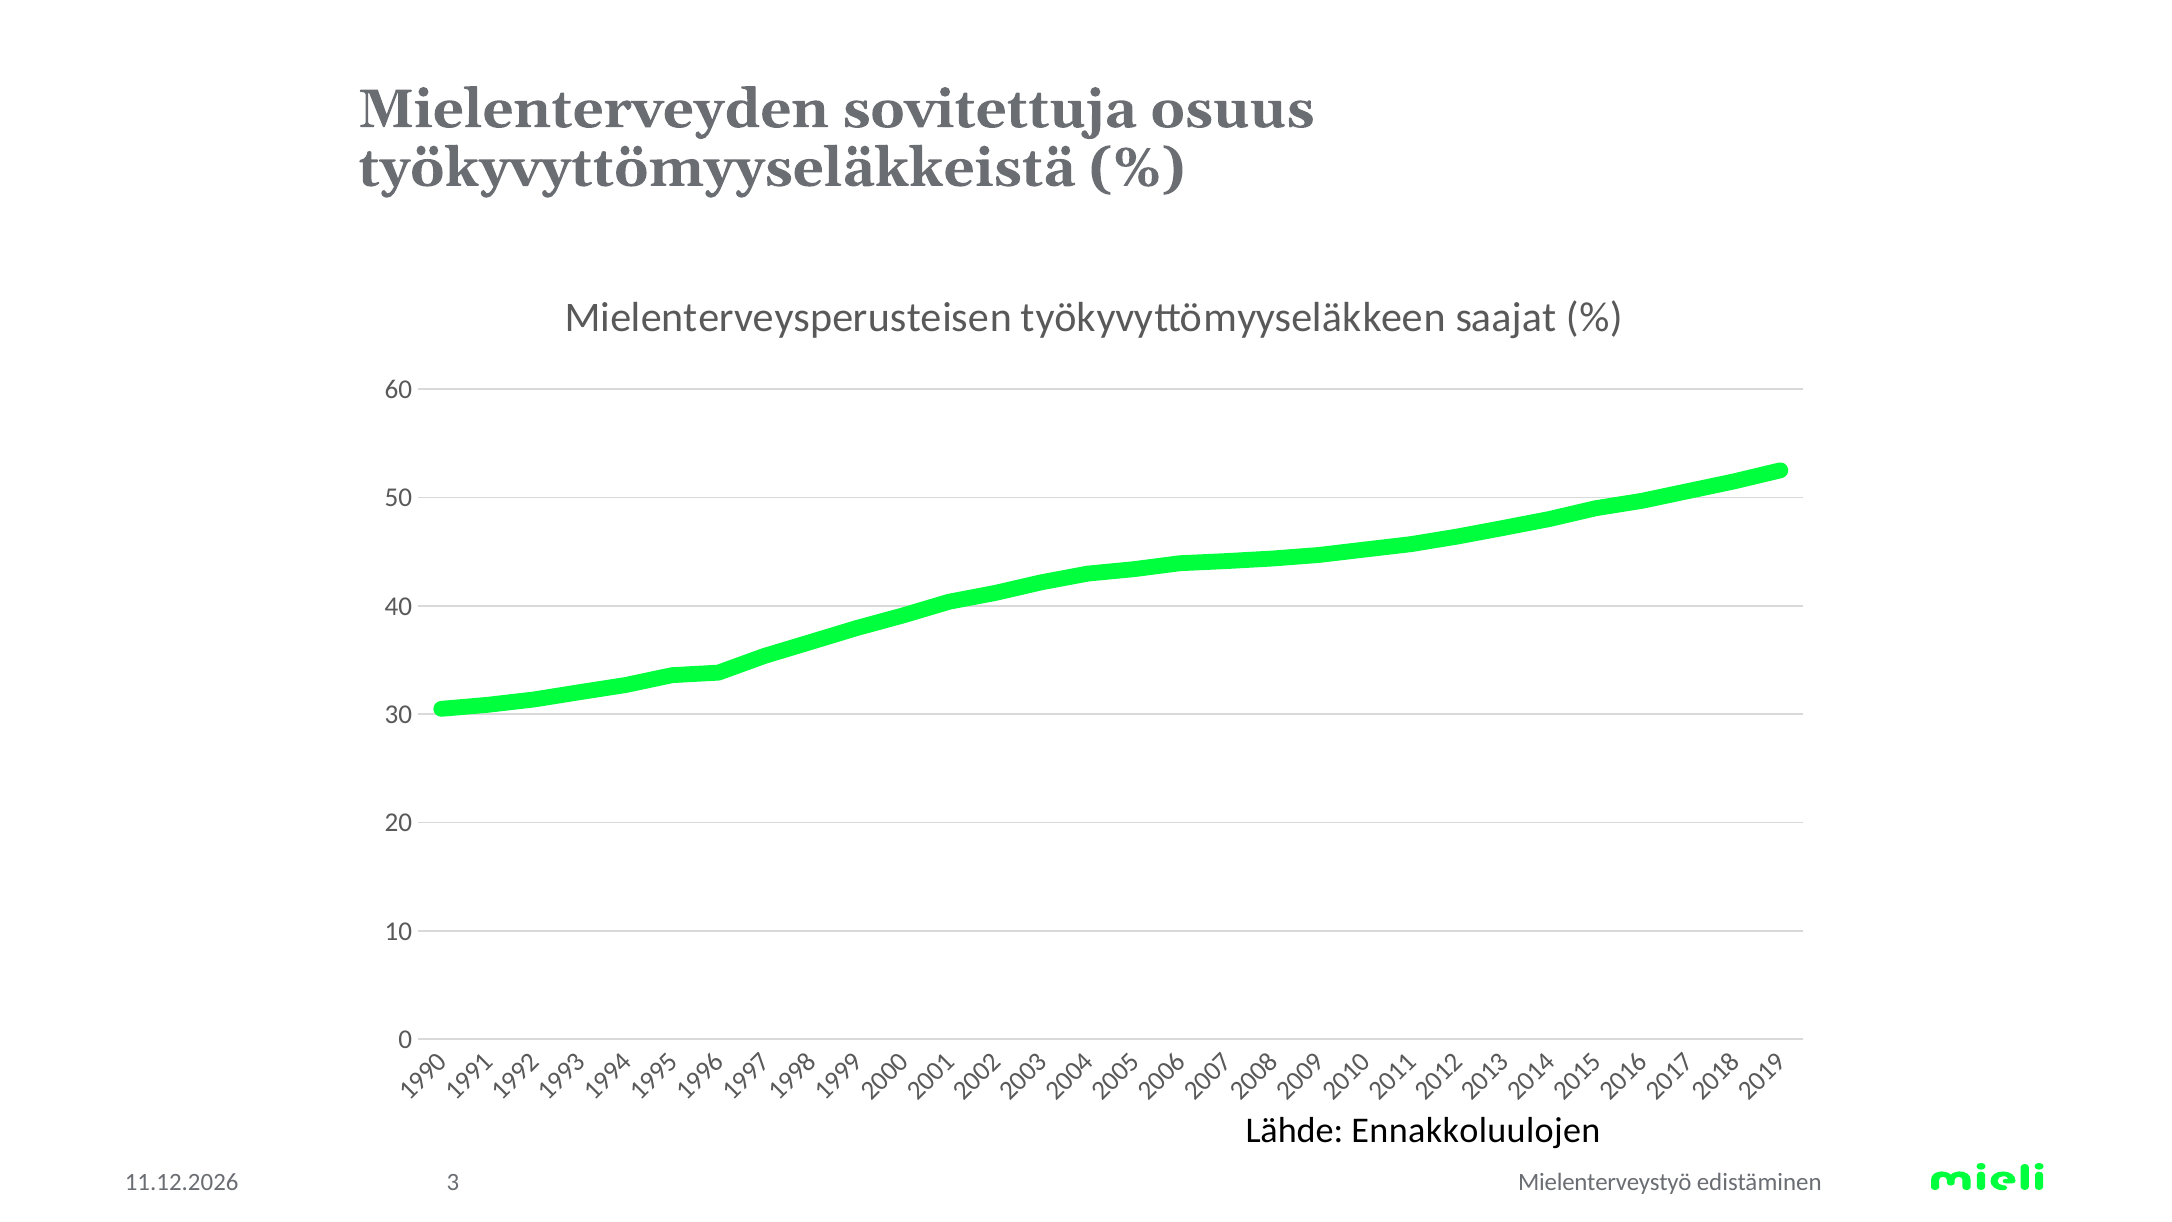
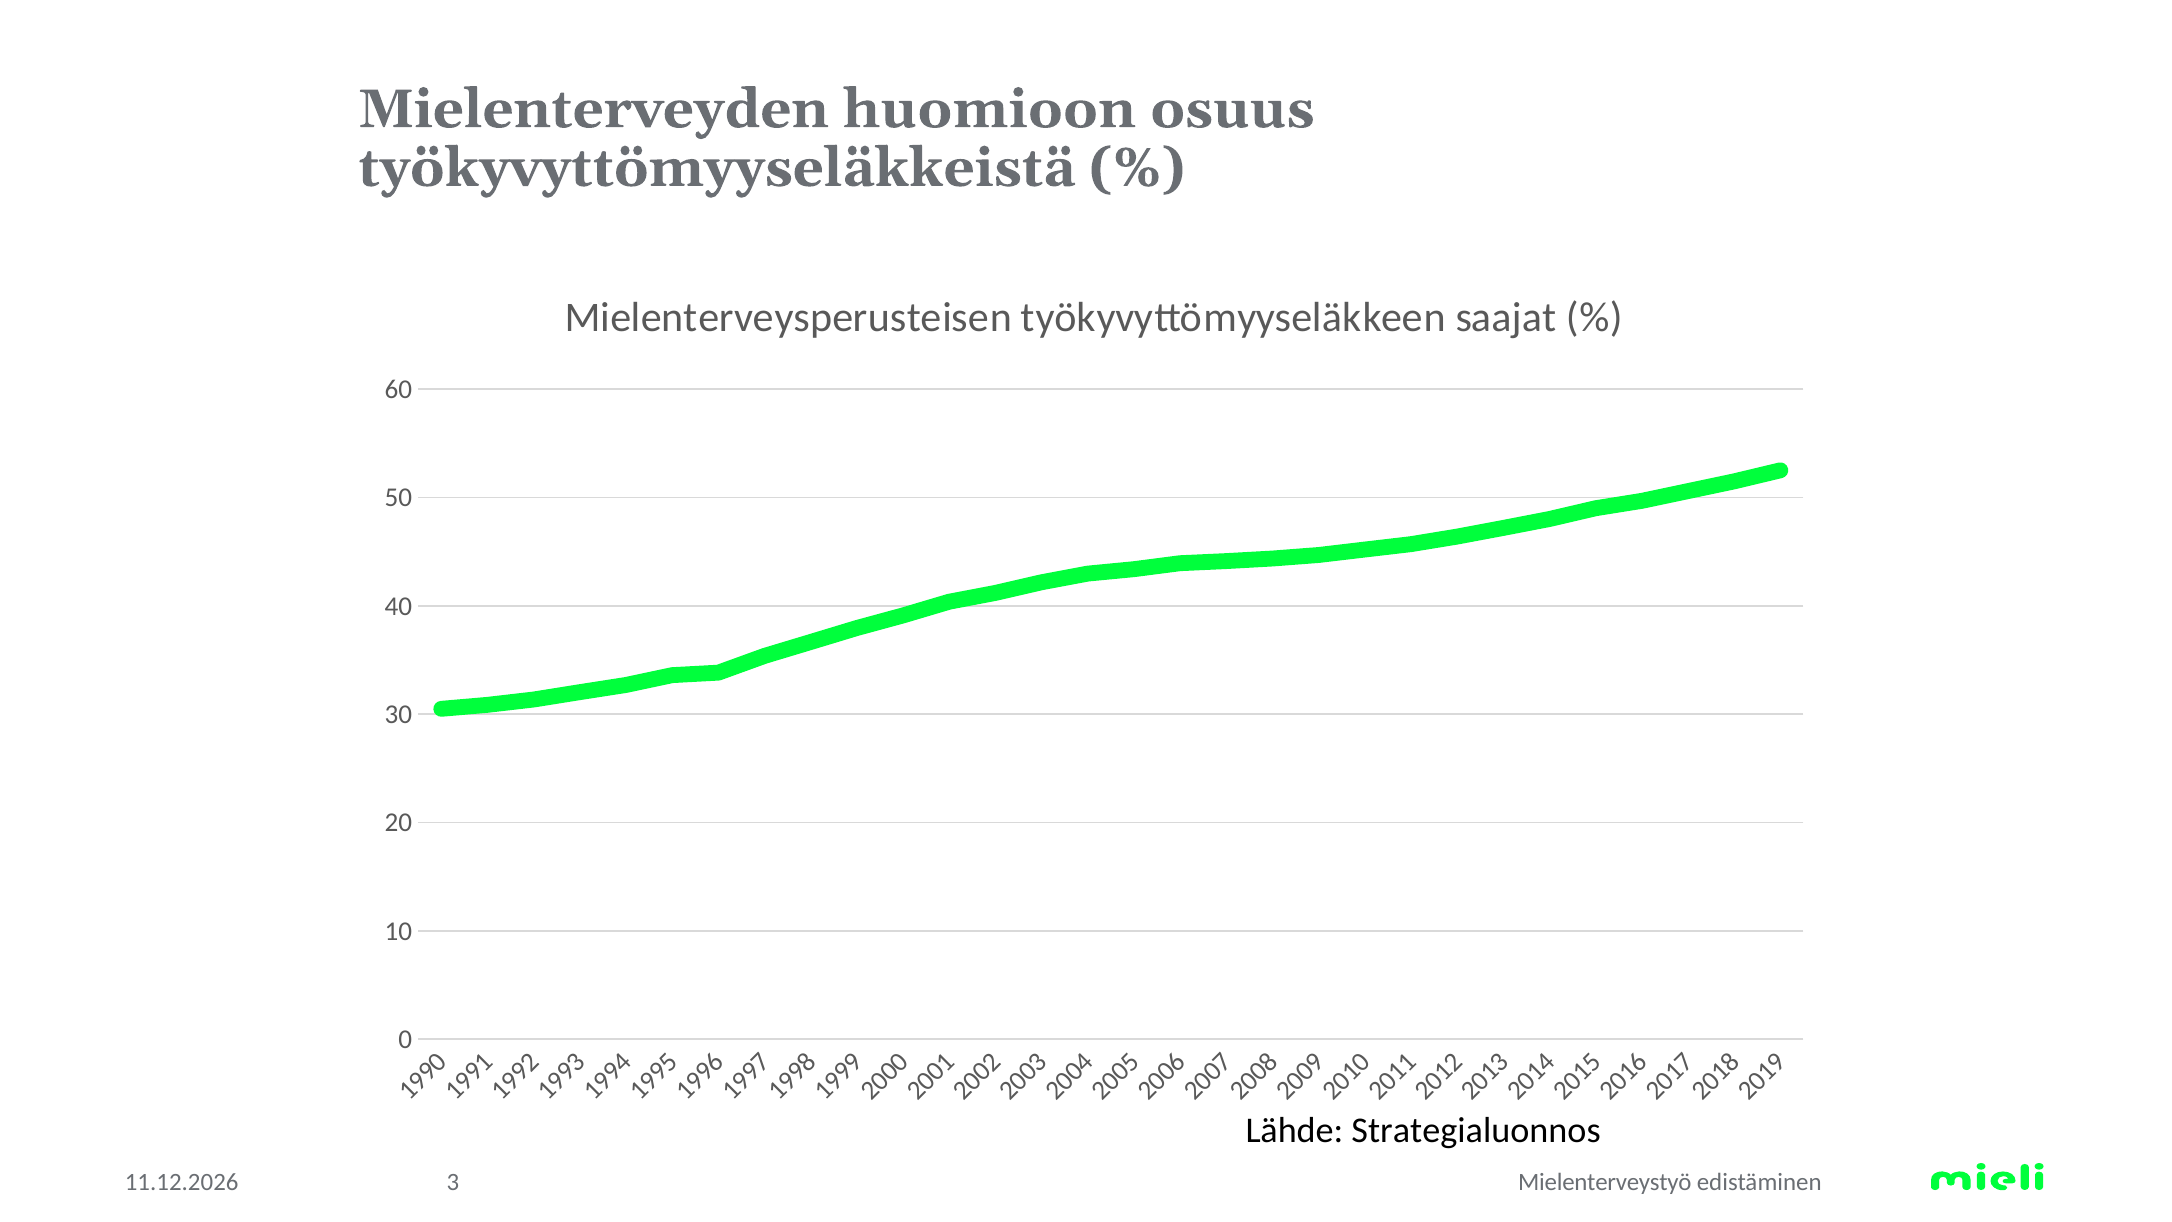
sovitettuja: sovitettuja -> huomioon
Ennakkoluulojen: Ennakkoluulojen -> Strategialuonnos
